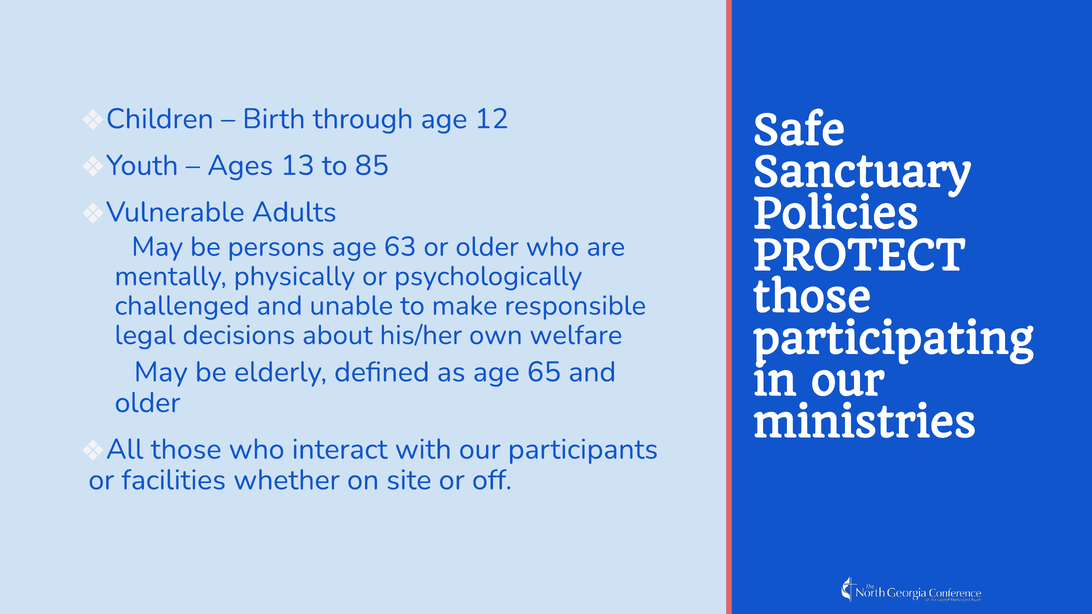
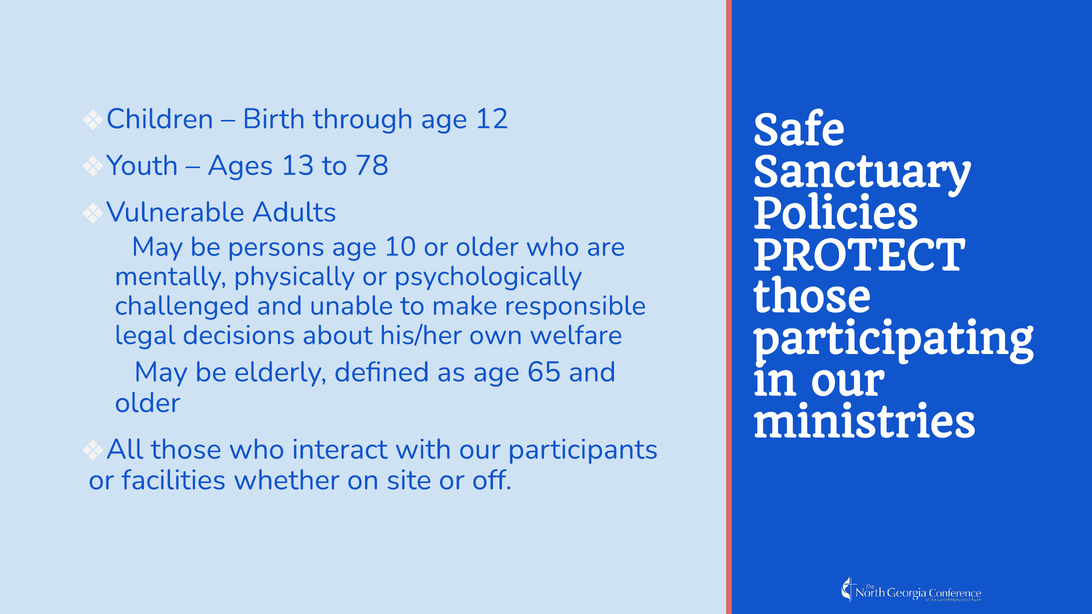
85: 85 -> 78
63: 63 -> 10
